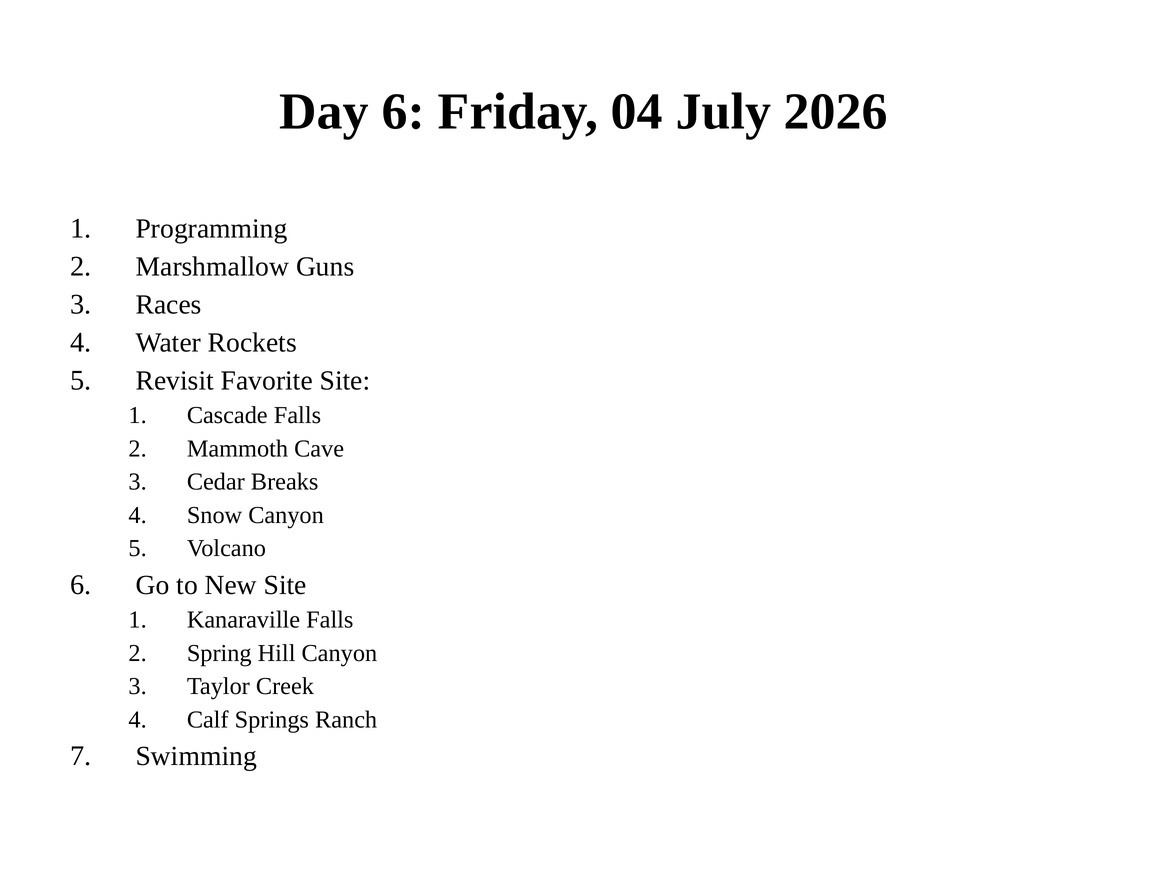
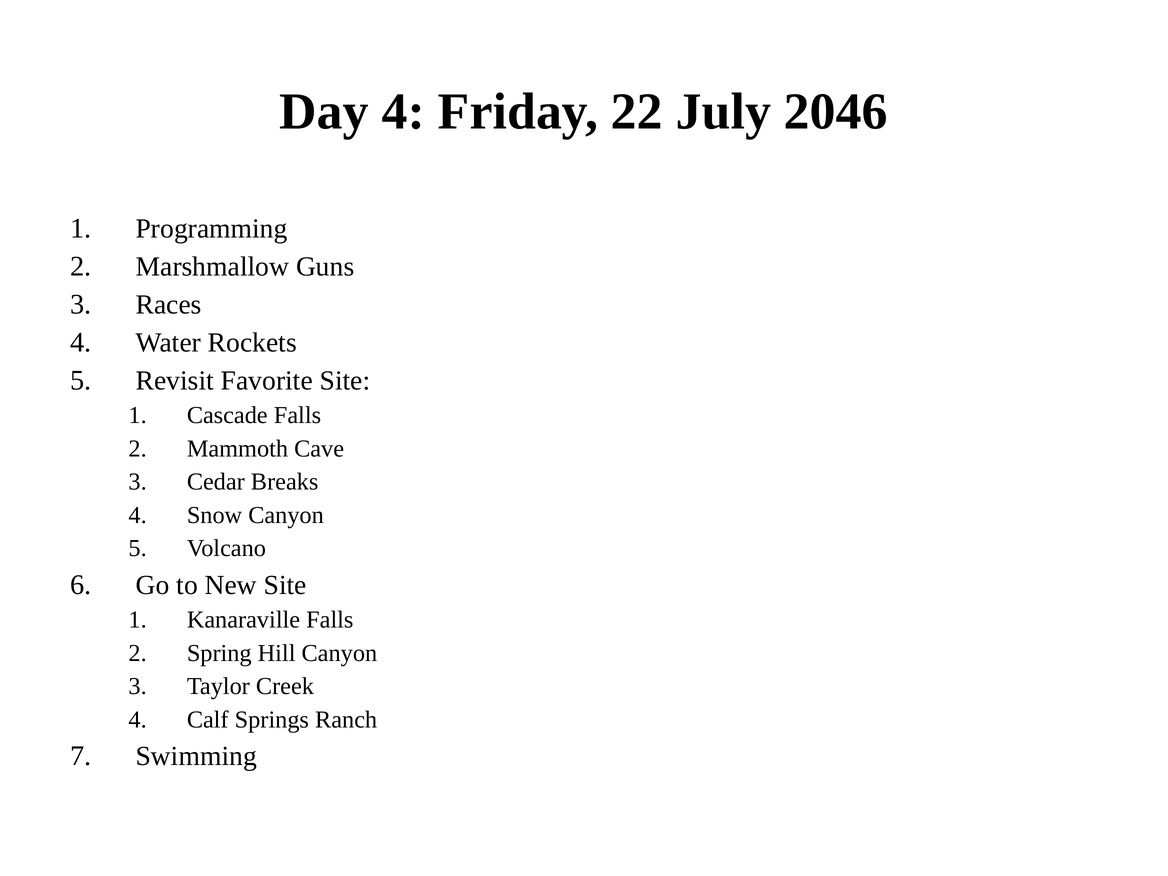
Day 6: 6 -> 4
04: 04 -> 22
2026: 2026 -> 2046
